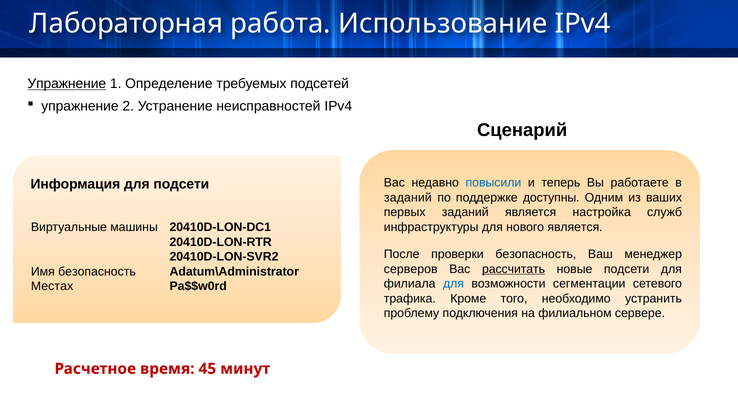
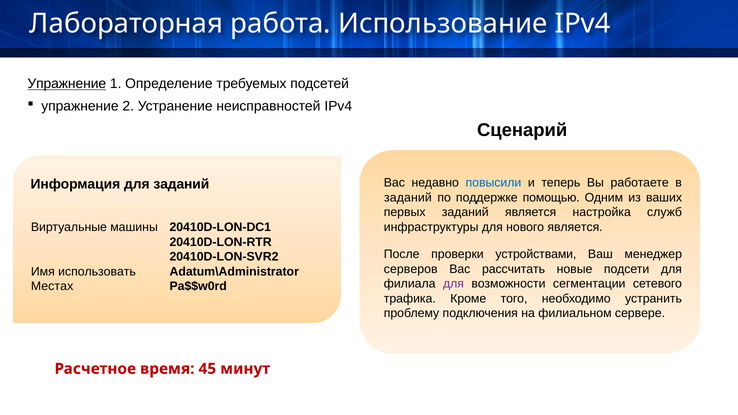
для подсети: подсети -> заданий
доступны: доступны -> помощью
проверки безопасность: безопасность -> устройствами
рассчитать underline: present -> none
Имя безопасность: безопасность -> использовать
для at (454, 284) colour: blue -> purple
